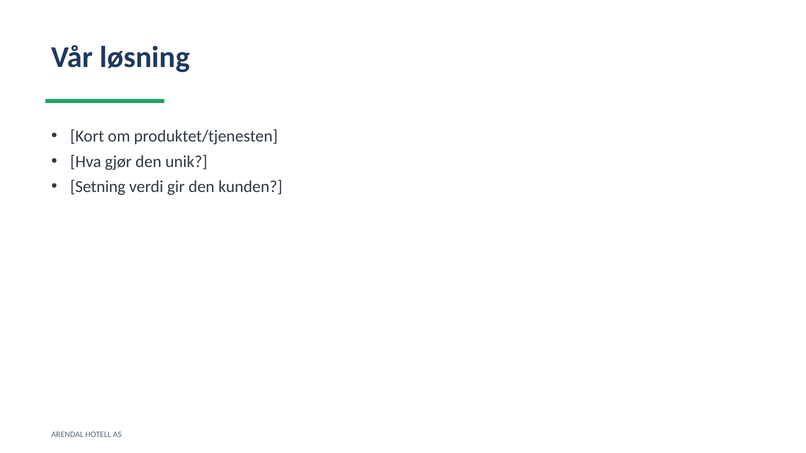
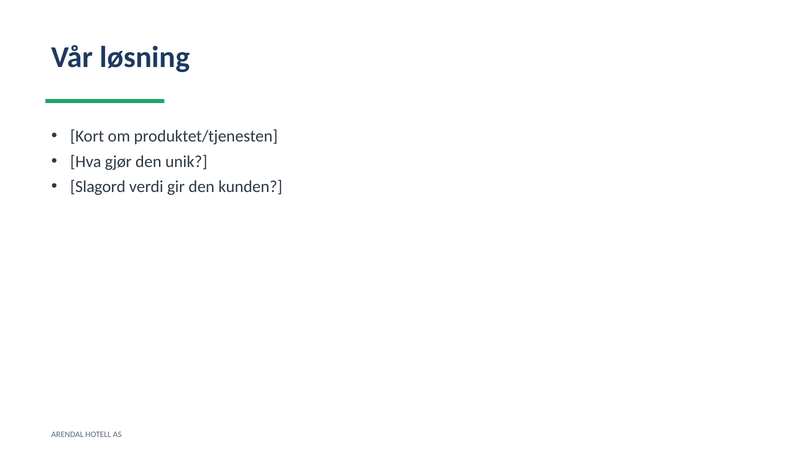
Setning: Setning -> Slagord
